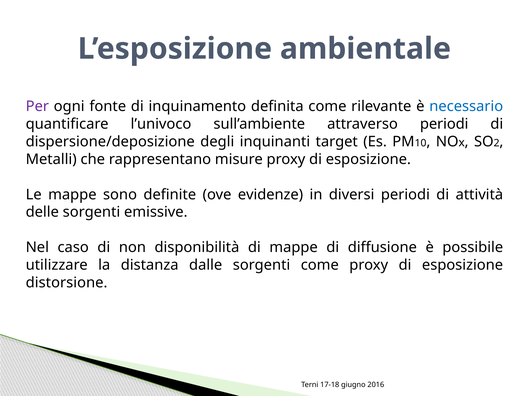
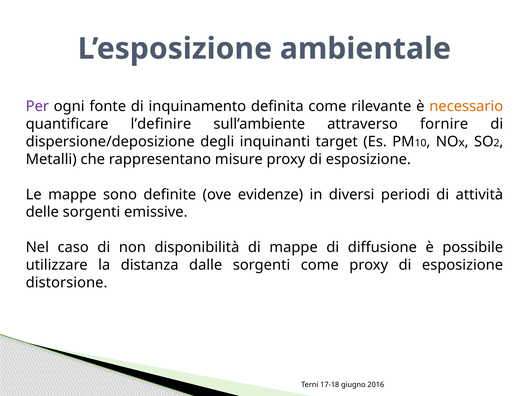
necessario colour: blue -> orange
l’univoco: l’univoco -> l’definire
attraverso periodi: periodi -> fornire
